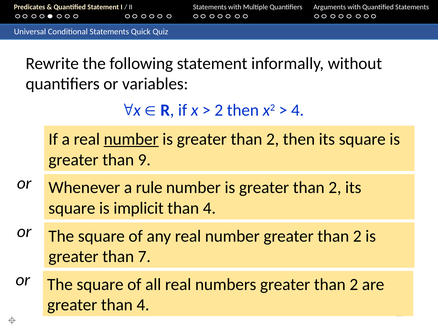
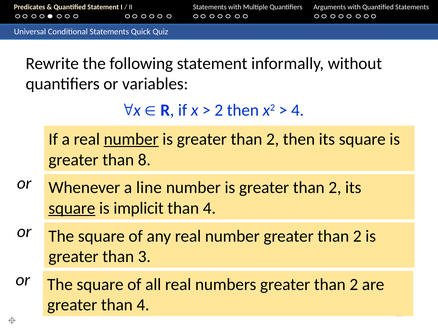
9: 9 -> 8
rule: rule -> line
square at (72, 208) underline: none -> present
7: 7 -> 3
